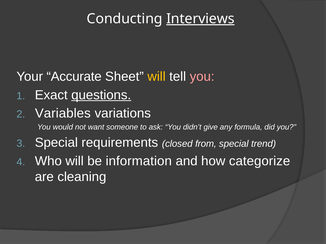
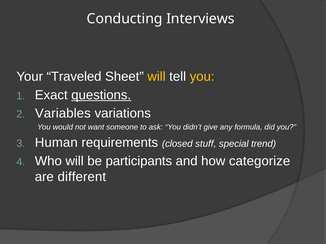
Interviews underline: present -> none
Accurate: Accurate -> Traveled
you at (202, 77) colour: pink -> yellow
Special at (56, 143): Special -> Human
from: from -> stuff
information: information -> participants
cleaning: cleaning -> different
